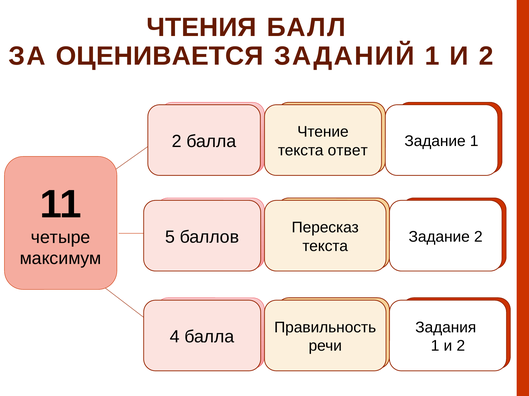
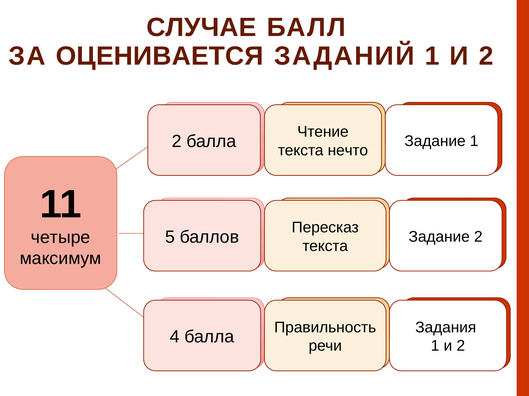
ЧТЕНИЯ: ЧТЕНИЯ -> СЛУЧАЕ
ответ: ответ -> нечто
